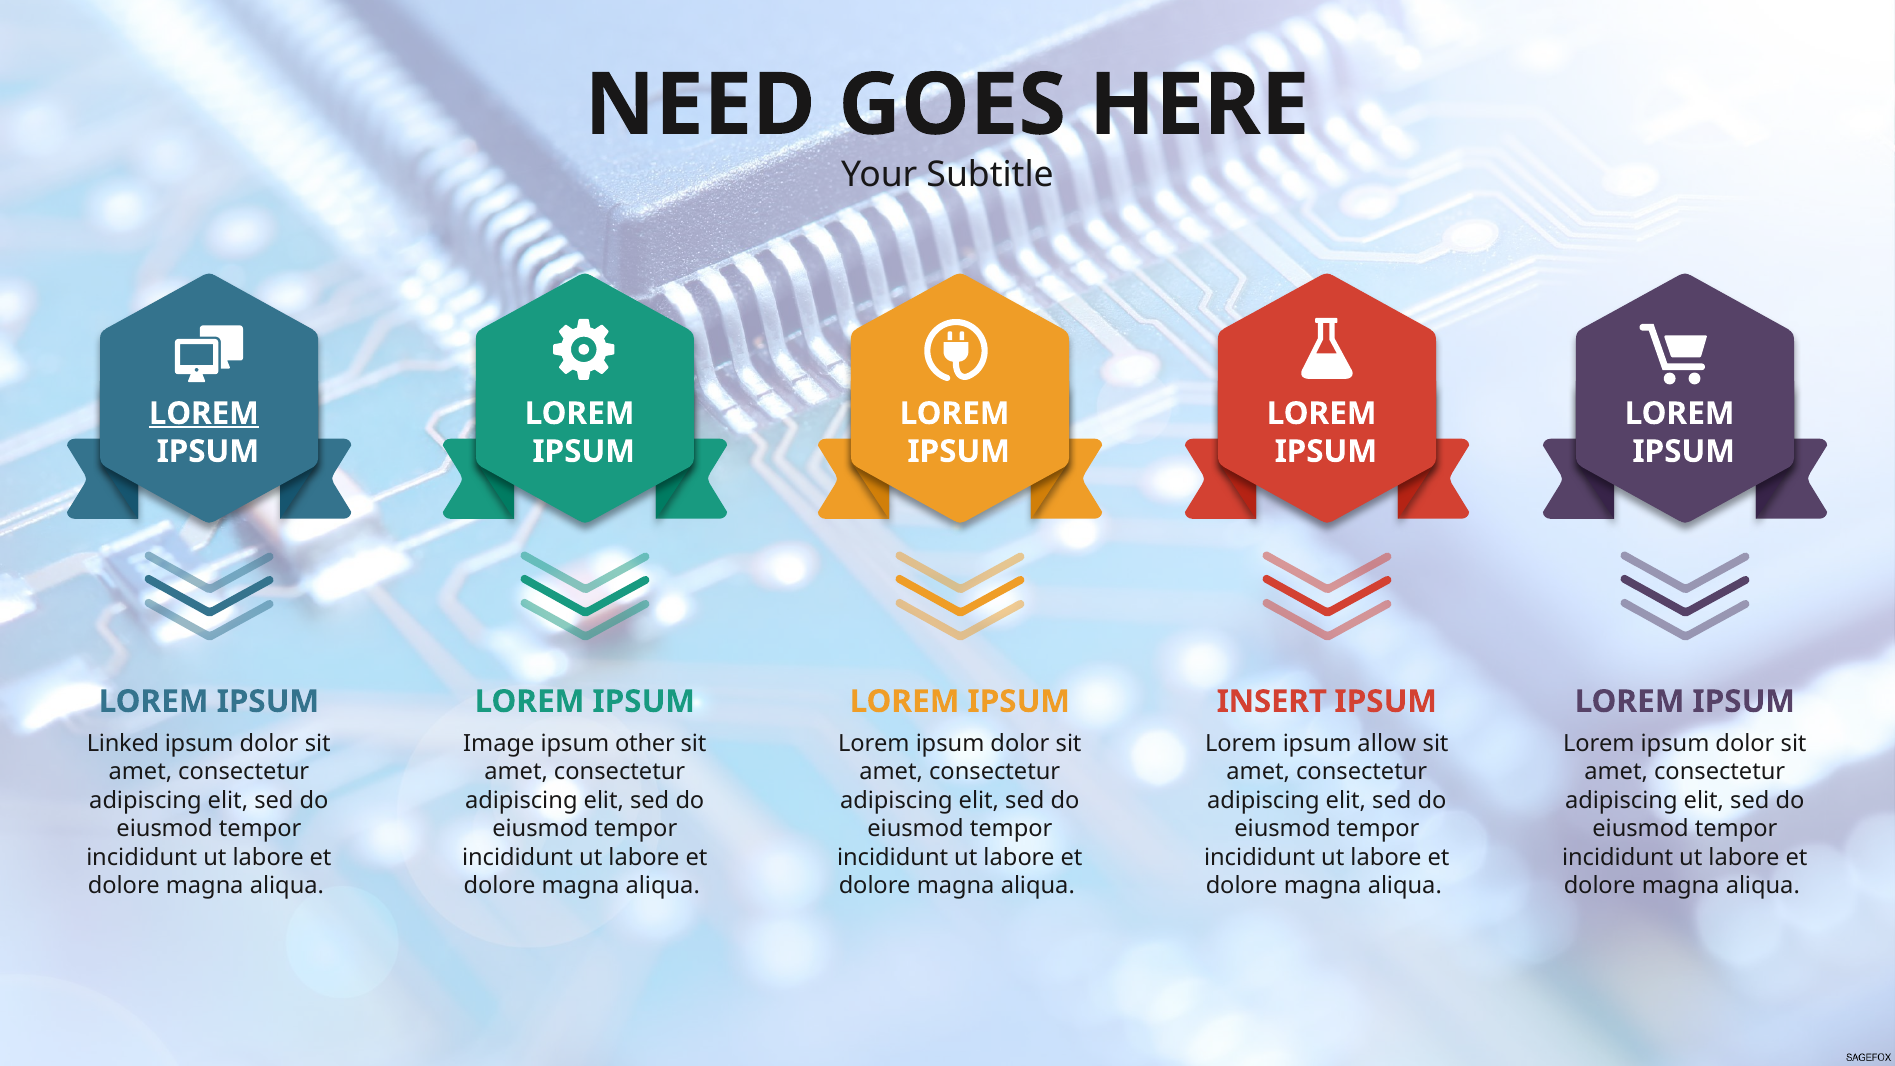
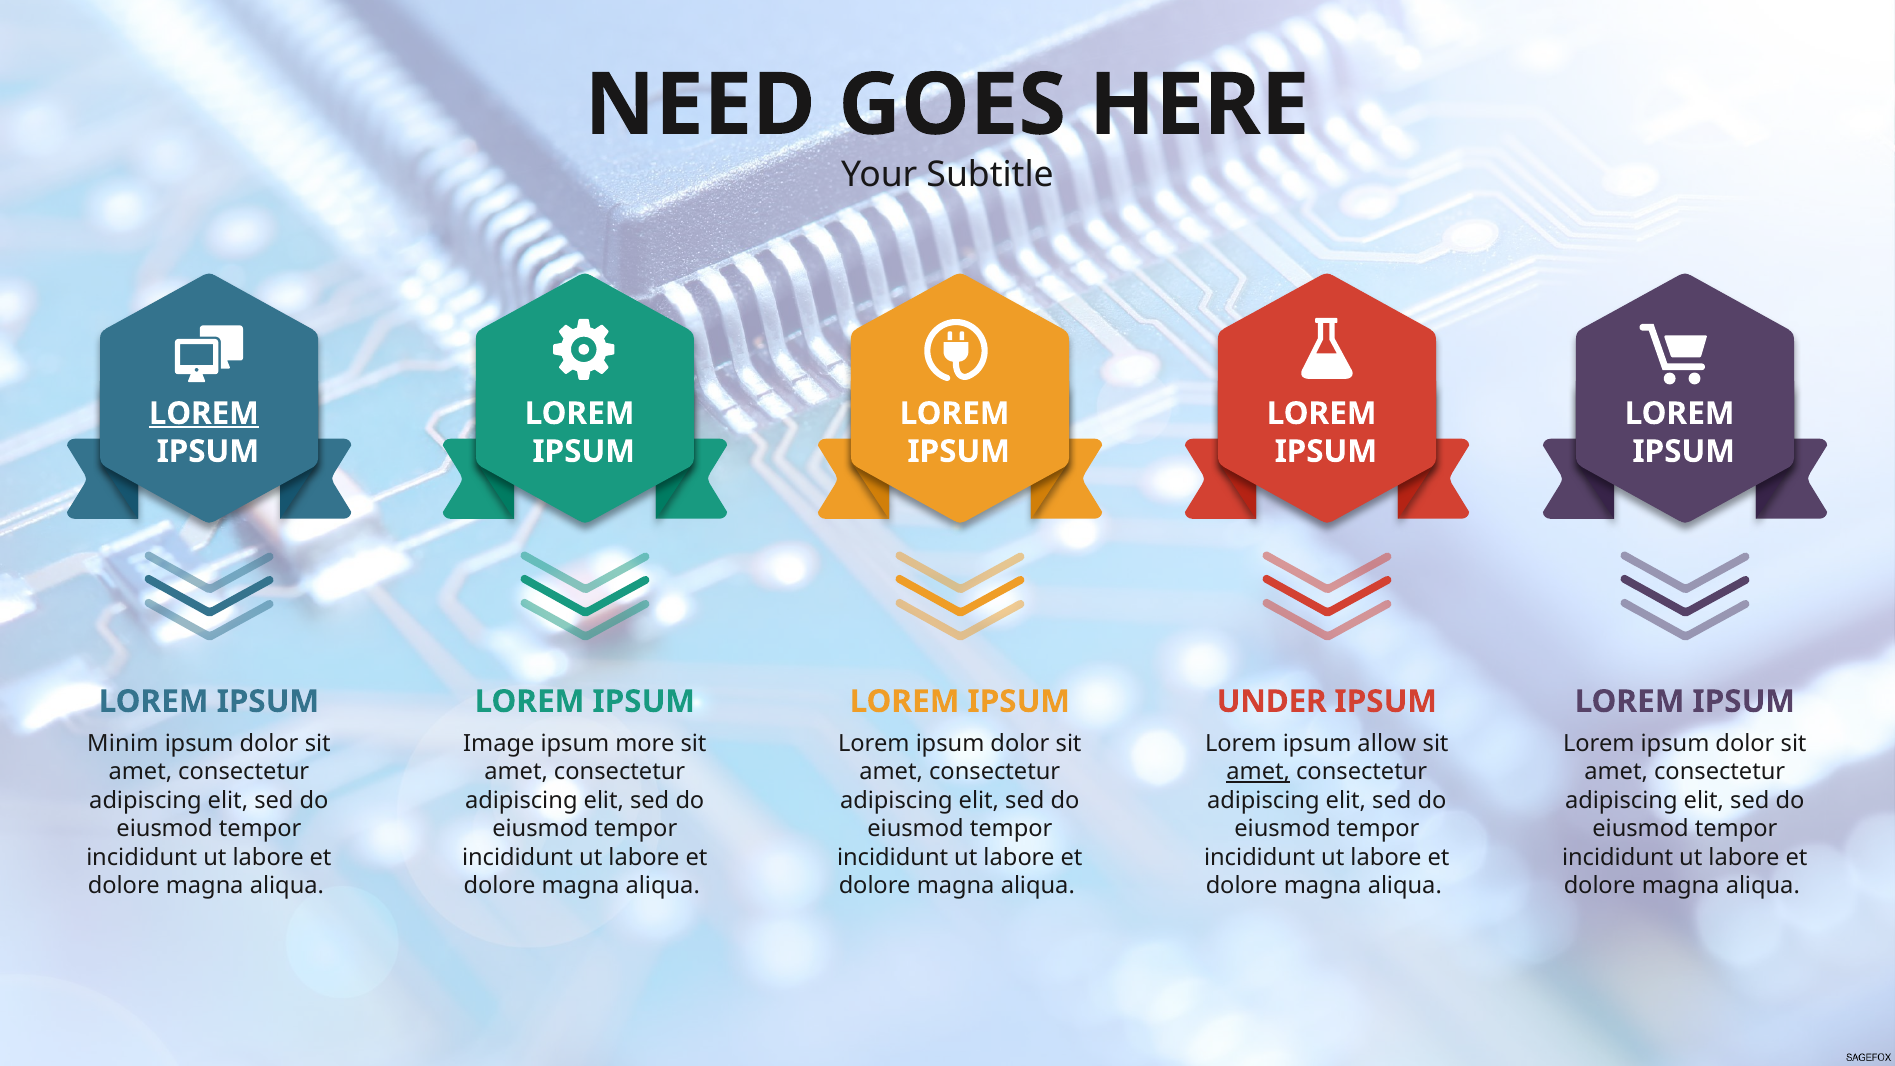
INSERT: INSERT -> UNDER
Linked: Linked -> Minim
other: other -> more
amet at (1258, 772) underline: none -> present
